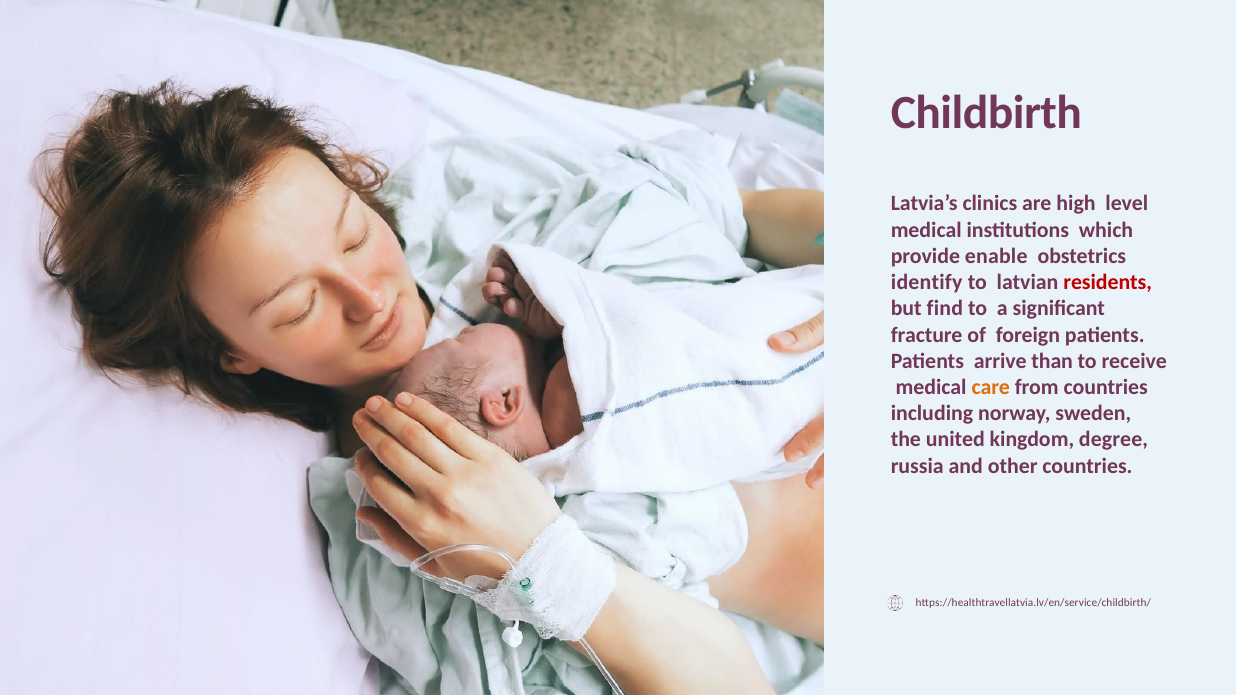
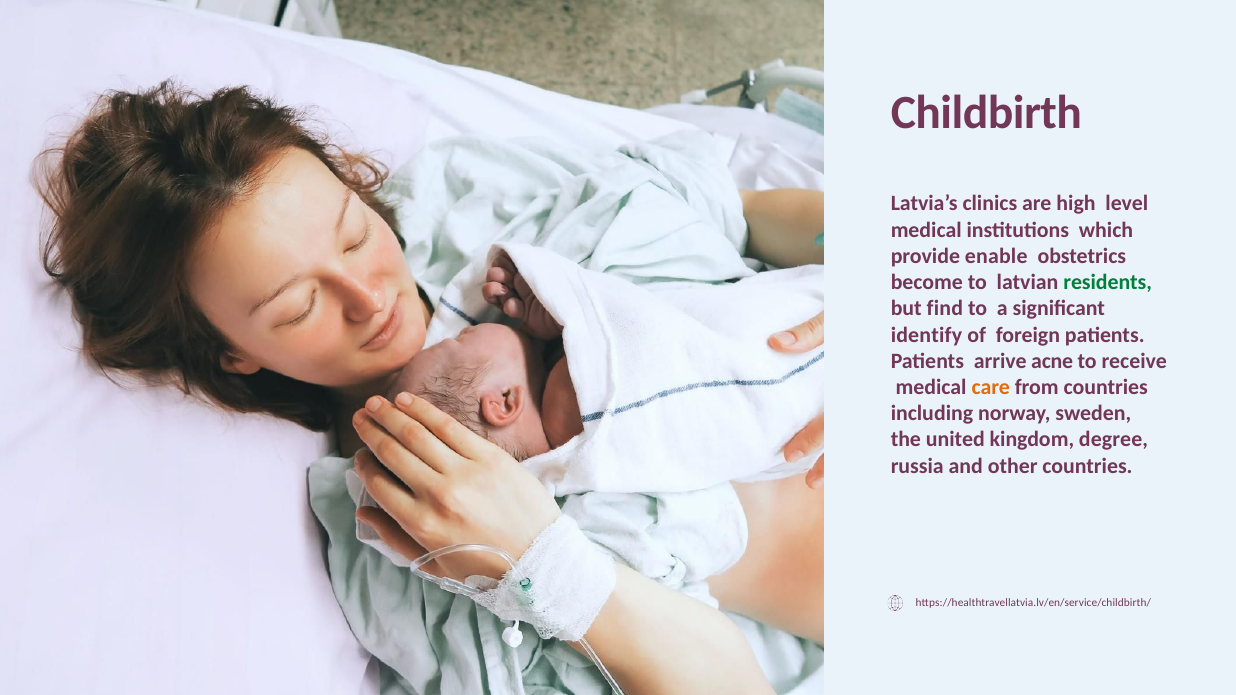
identify: identify -> become
residents colour: red -> green
fracture: fracture -> identify
than: than -> acne
